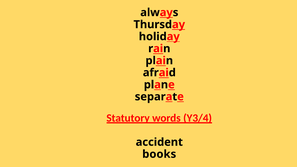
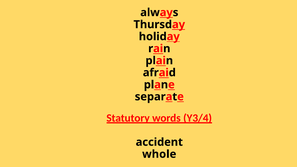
books: books -> whole
